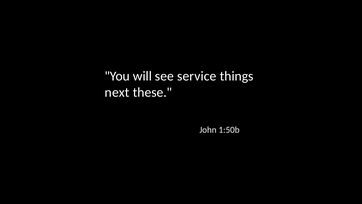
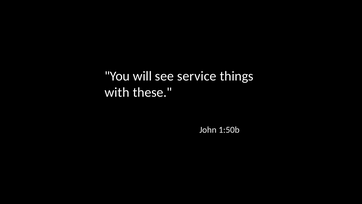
next: next -> with
